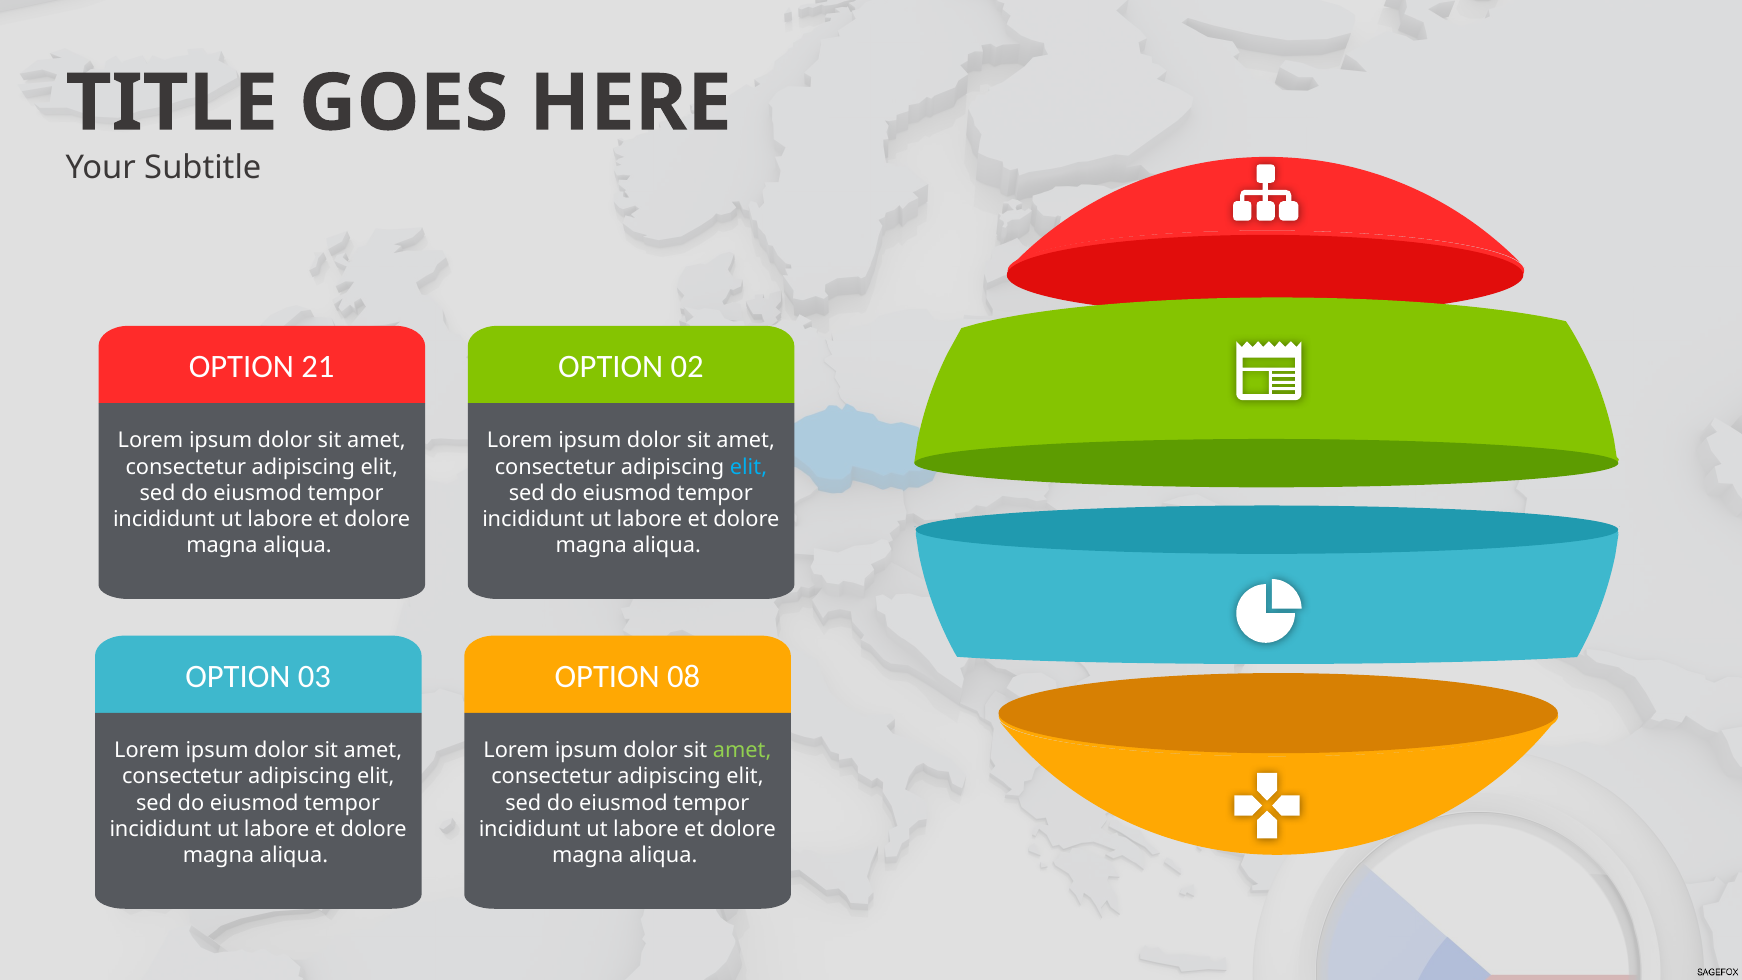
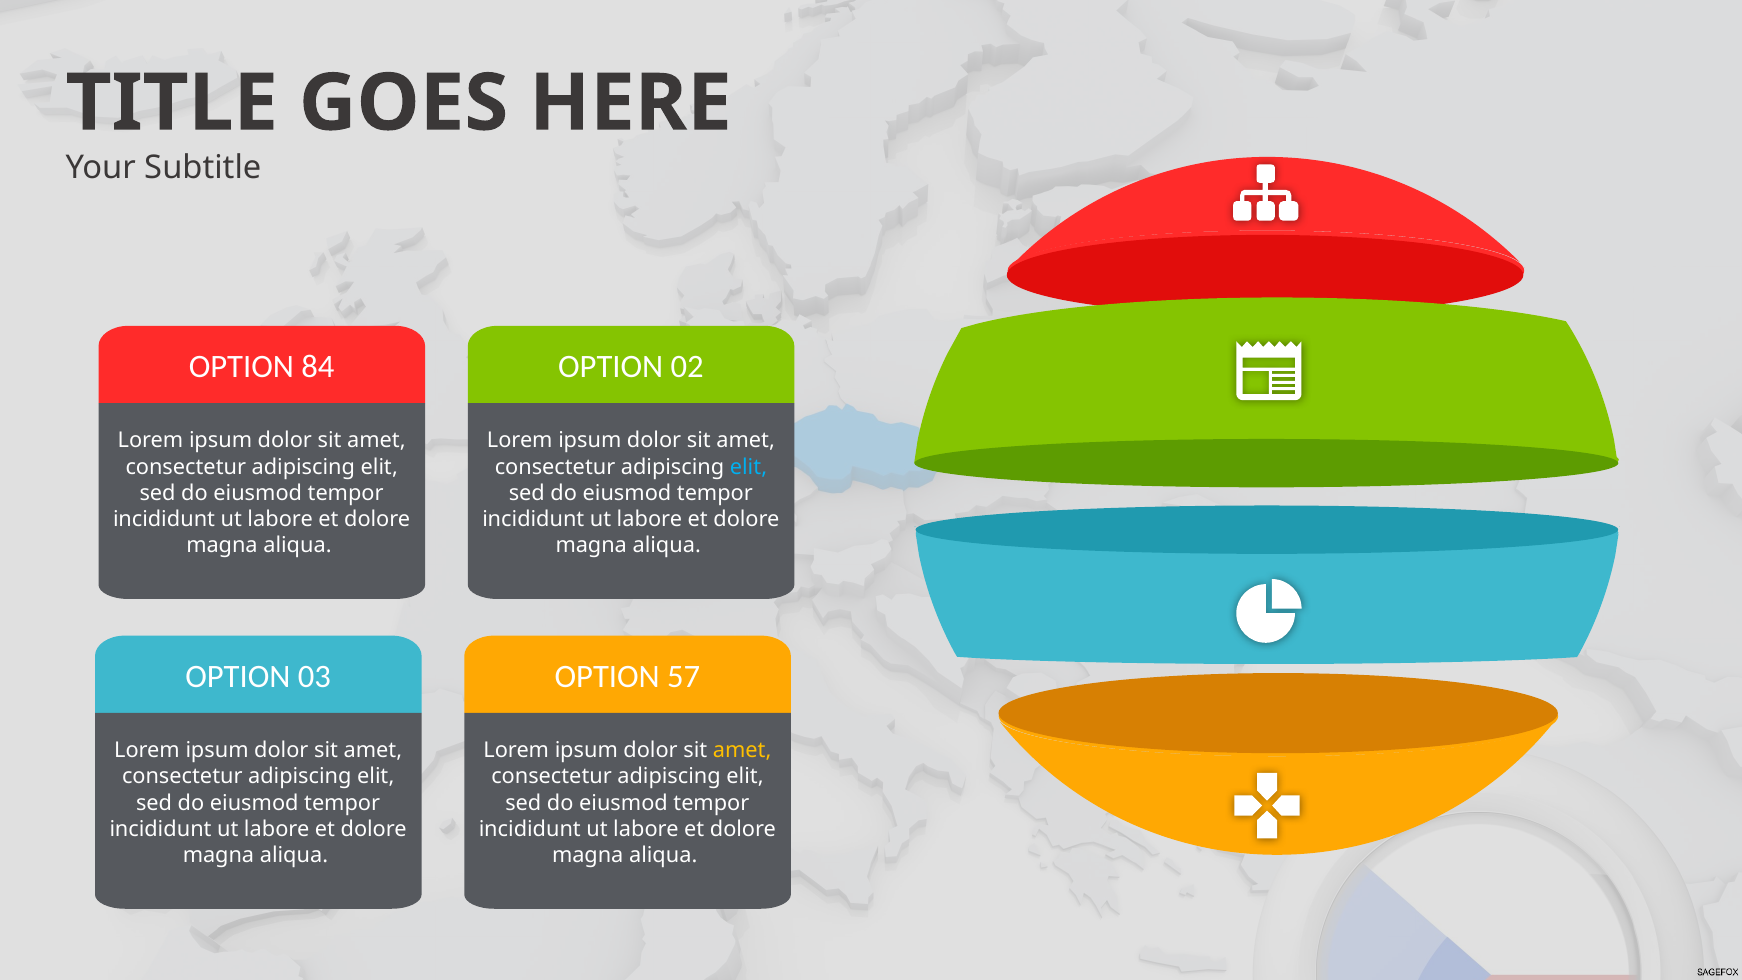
21: 21 -> 84
08: 08 -> 57
amet at (742, 750) colour: light green -> yellow
